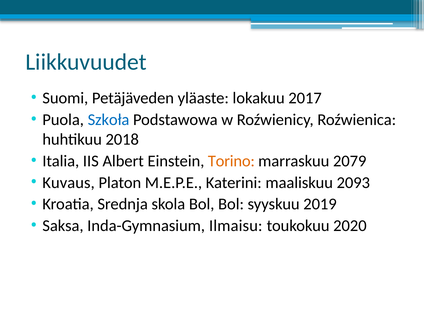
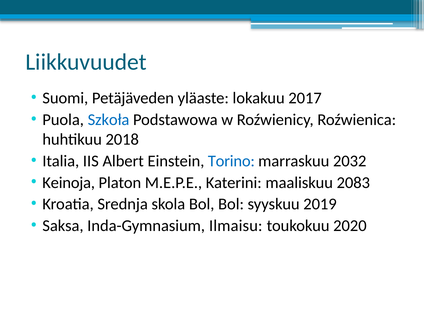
Torino colour: orange -> blue
2079: 2079 -> 2032
Kuvaus: Kuvaus -> Keinoja
2093: 2093 -> 2083
